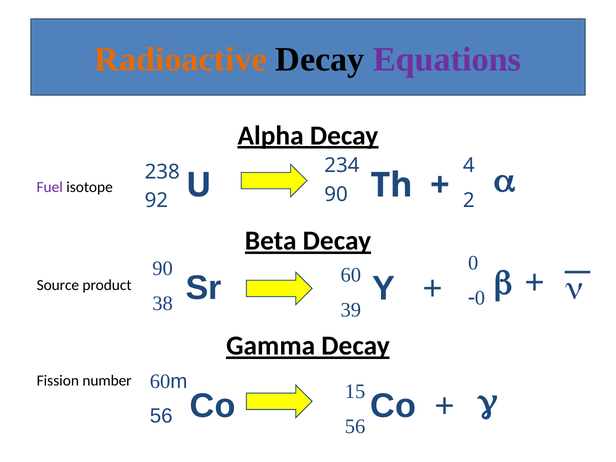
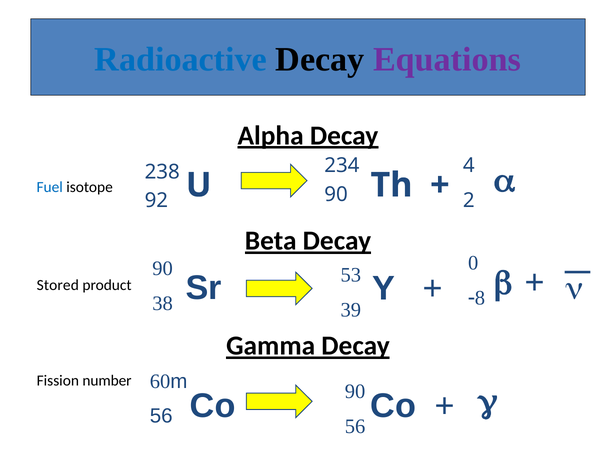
Radioactive colour: orange -> blue
Fuel colour: purple -> blue
Source: Source -> Stored
-0: -0 -> -8
Sr 60: 60 -> 53
Co 15: 15 -> 90
